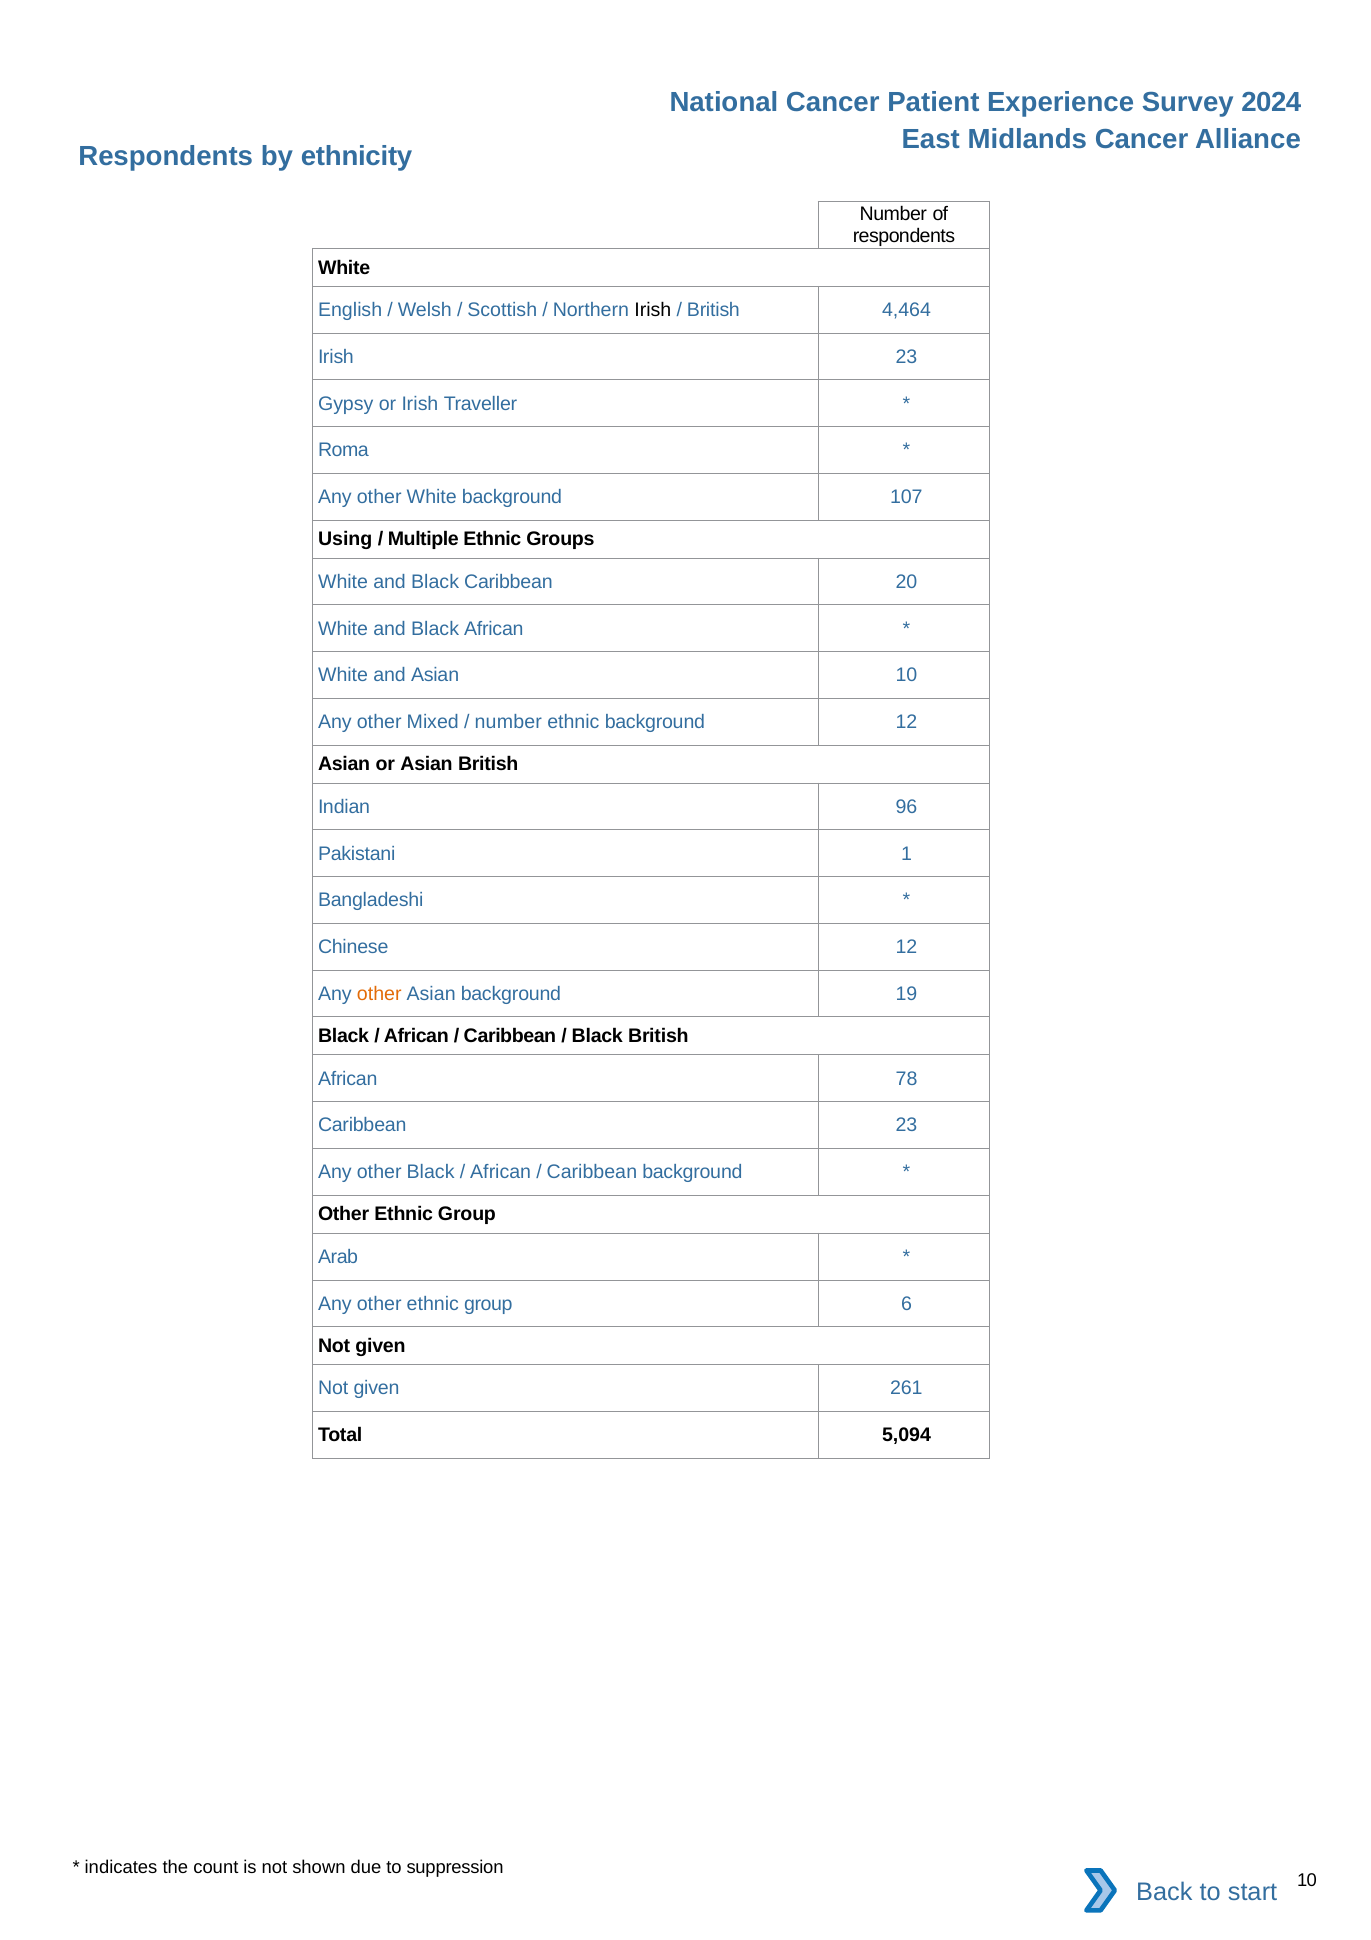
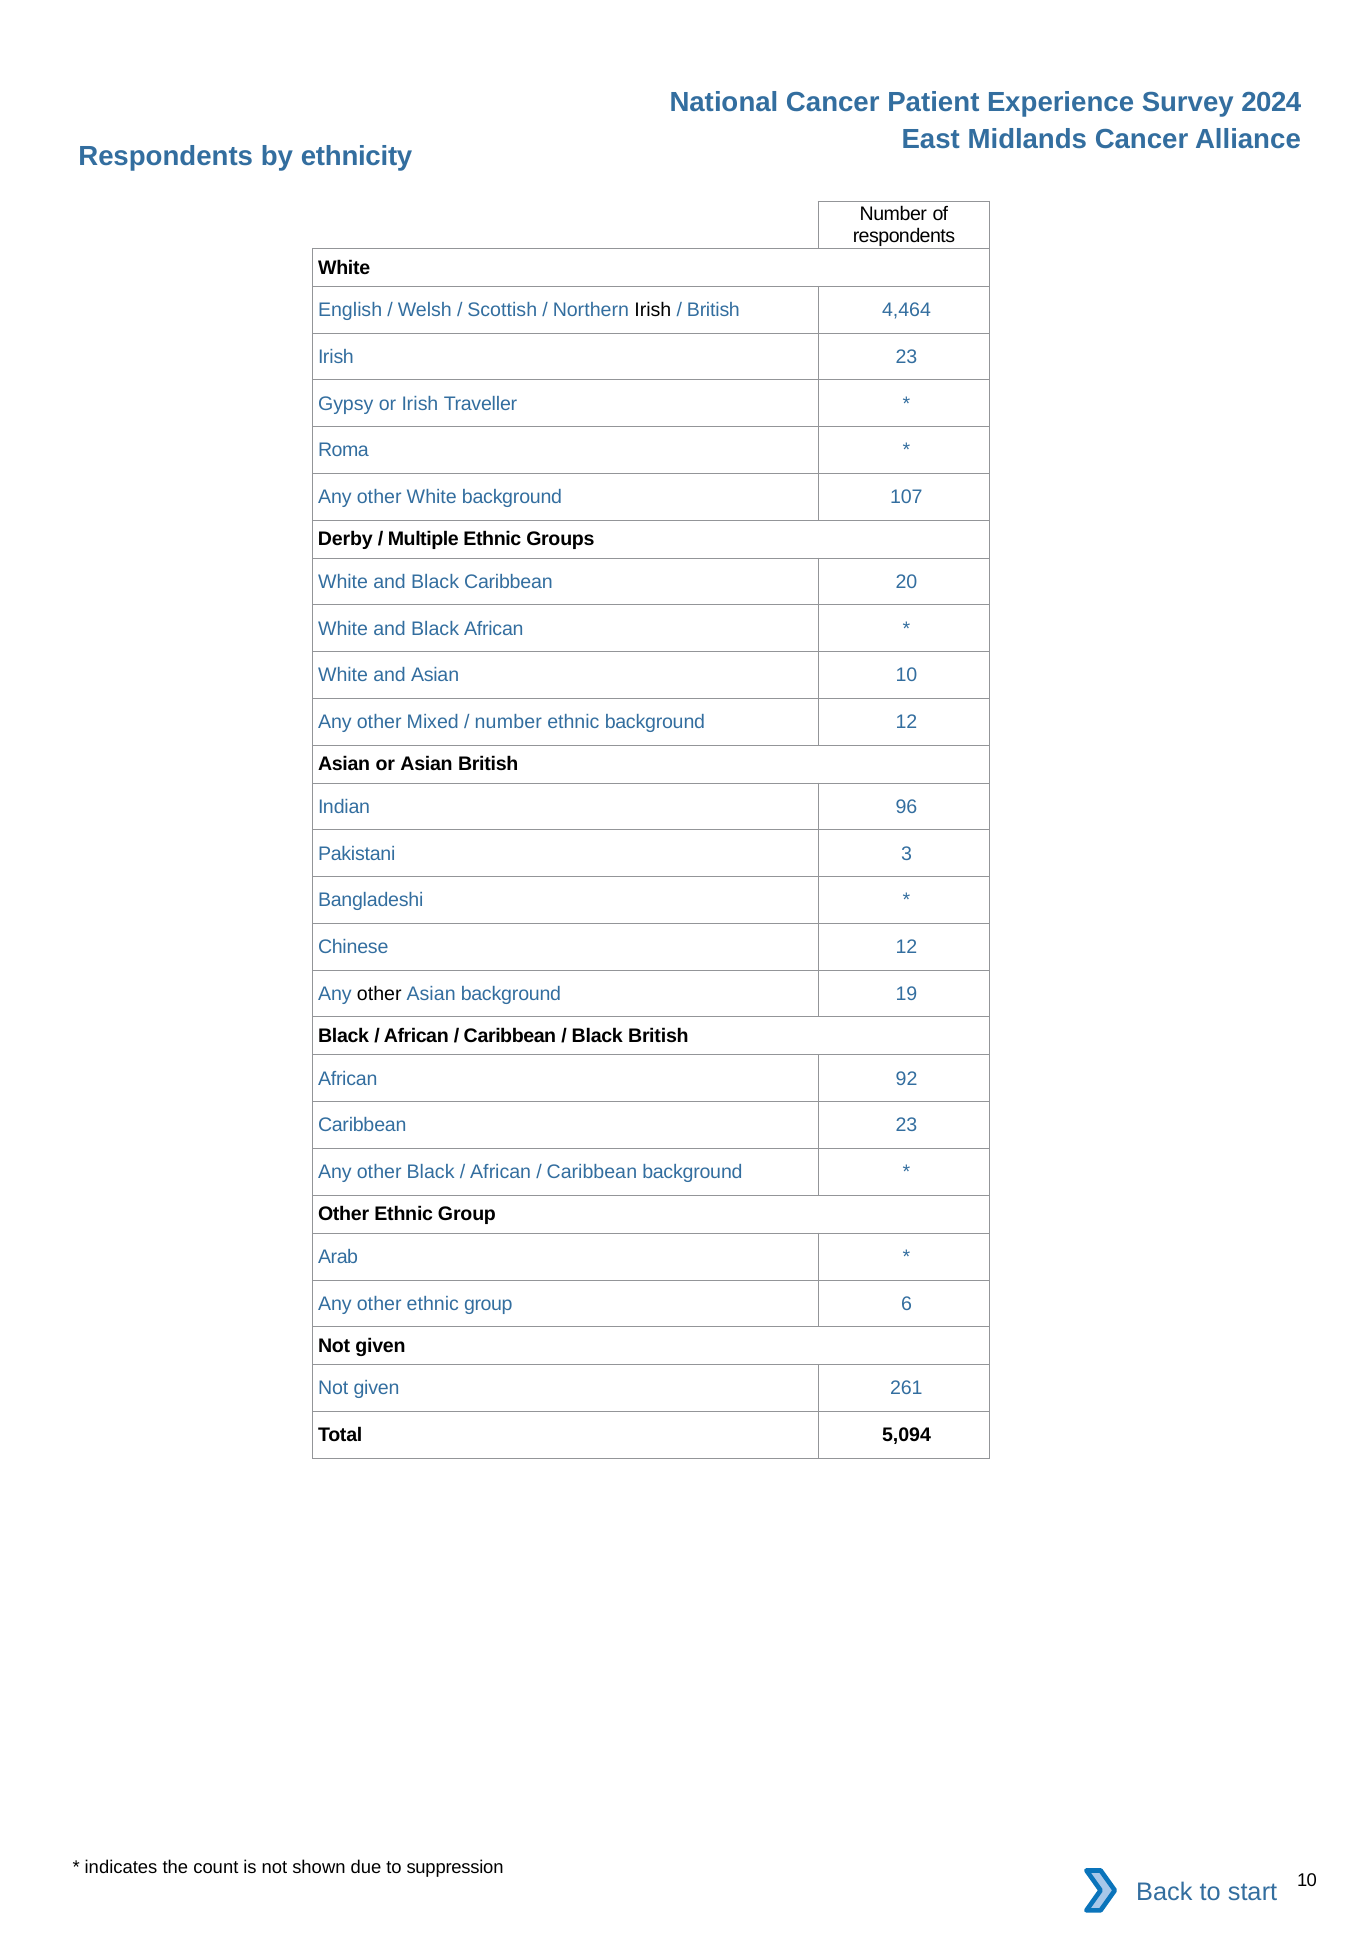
Using: Using -> Derby
1: 1 -> 3
other at (379, 994) colour: orange -> black
78: 78 -> 92
